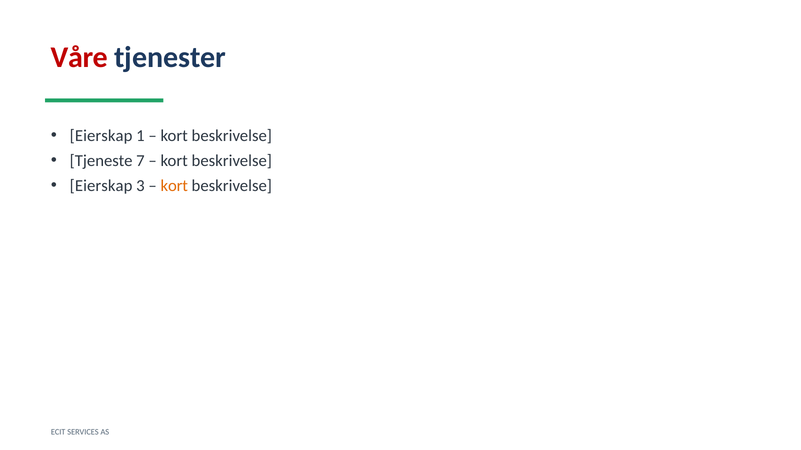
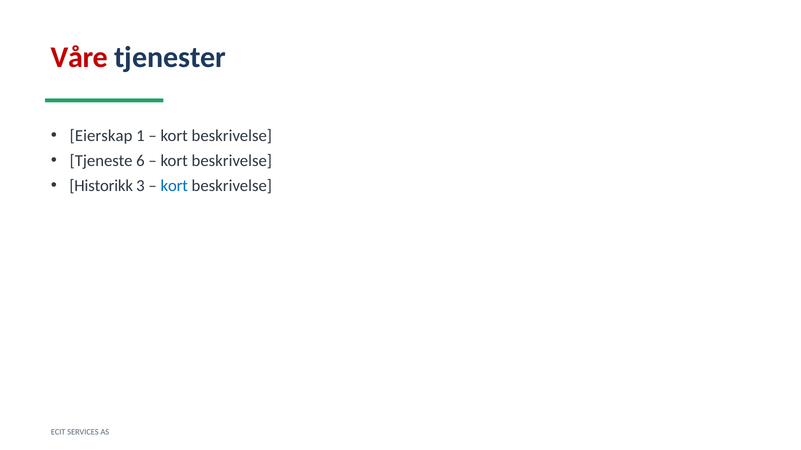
7: 7 -> 6
Eierskap at (101, 186): Eierskap -> Historikk
kort at (174, 186) colour: orange -> blue
